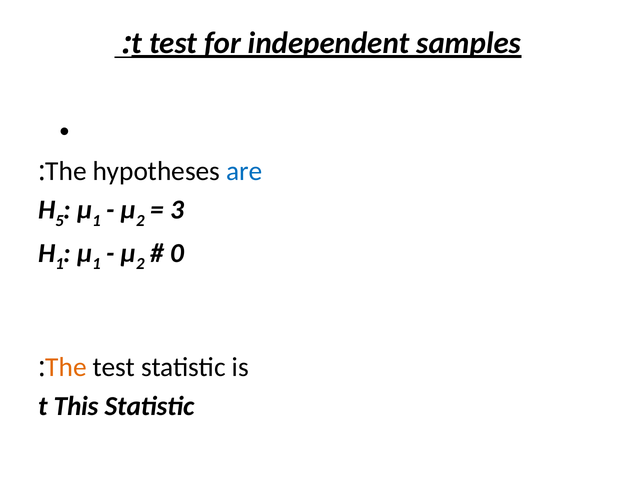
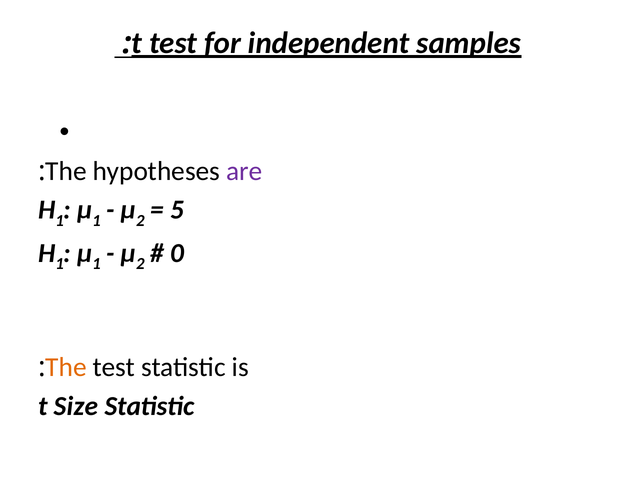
are colour: blue -> purple
5 at (60, 221): 5 -> 1
3: 3 -> 5
This: This -> Size
